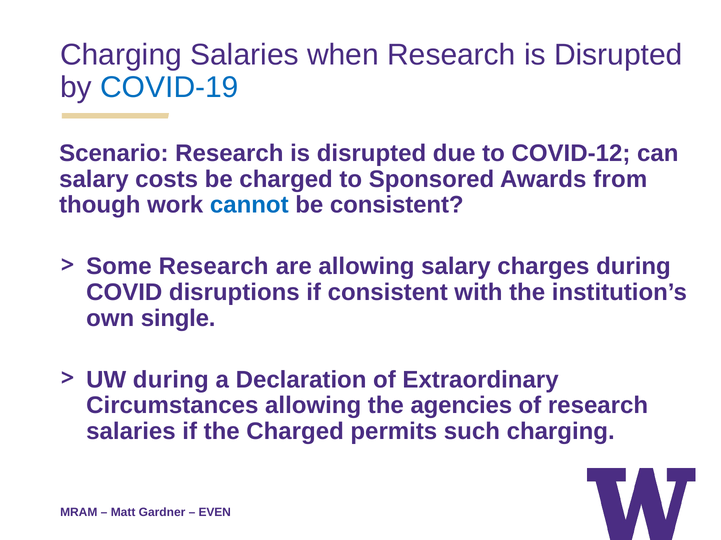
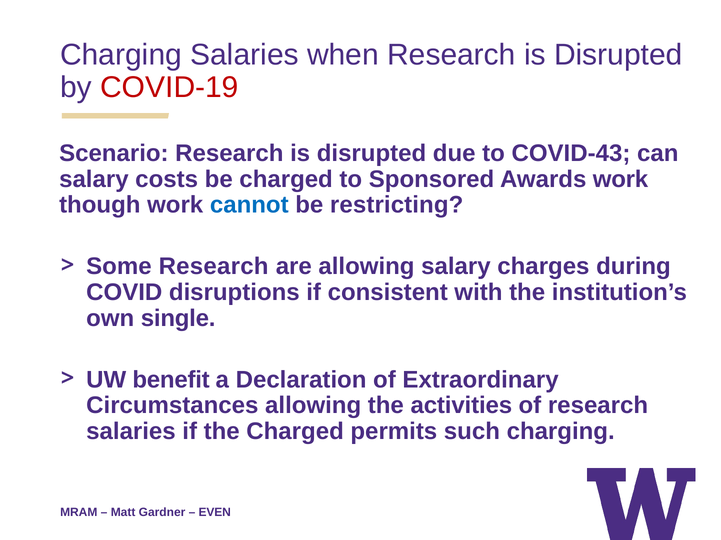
COVID-19 colour: blue -> red
COVID-12: COVID-12 -> COVID-43
Awards from: from -> work
be consistent: consistent -> restricting
UW during: during -> benefit
agencies: agencies -> activities
